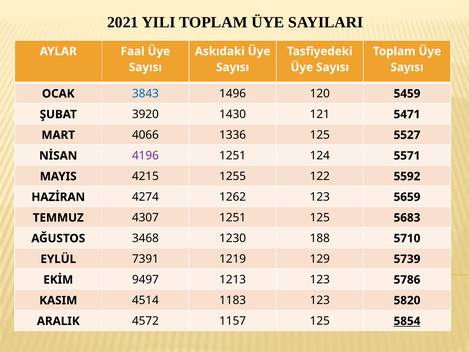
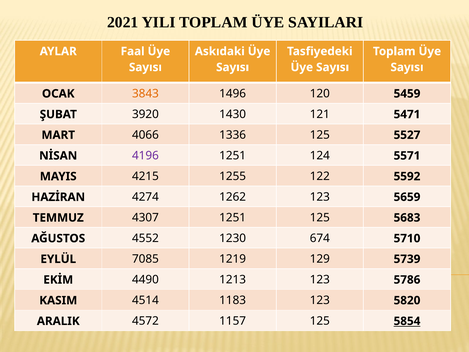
3843 colour: blue -> orange
3468: 3468 -> 4552
188: 188 -> 674
7391: 7391 -> 7085
9497: 9497 -> 4490
